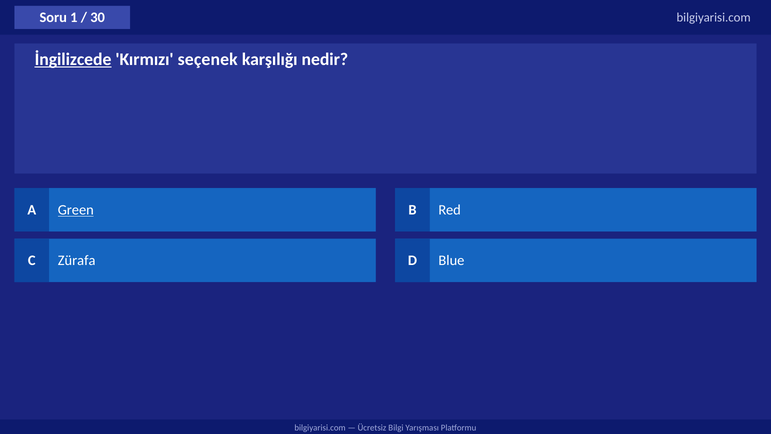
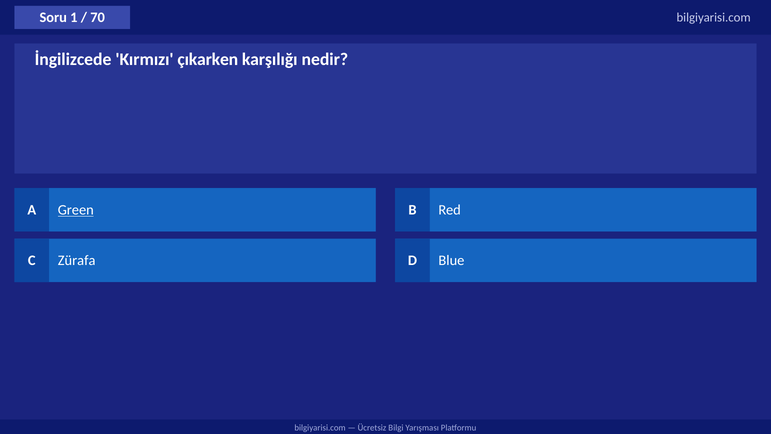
30: 30 -> 70
İngilizcede underline: present -> none
seçenek: seçenek -> çıkarken
